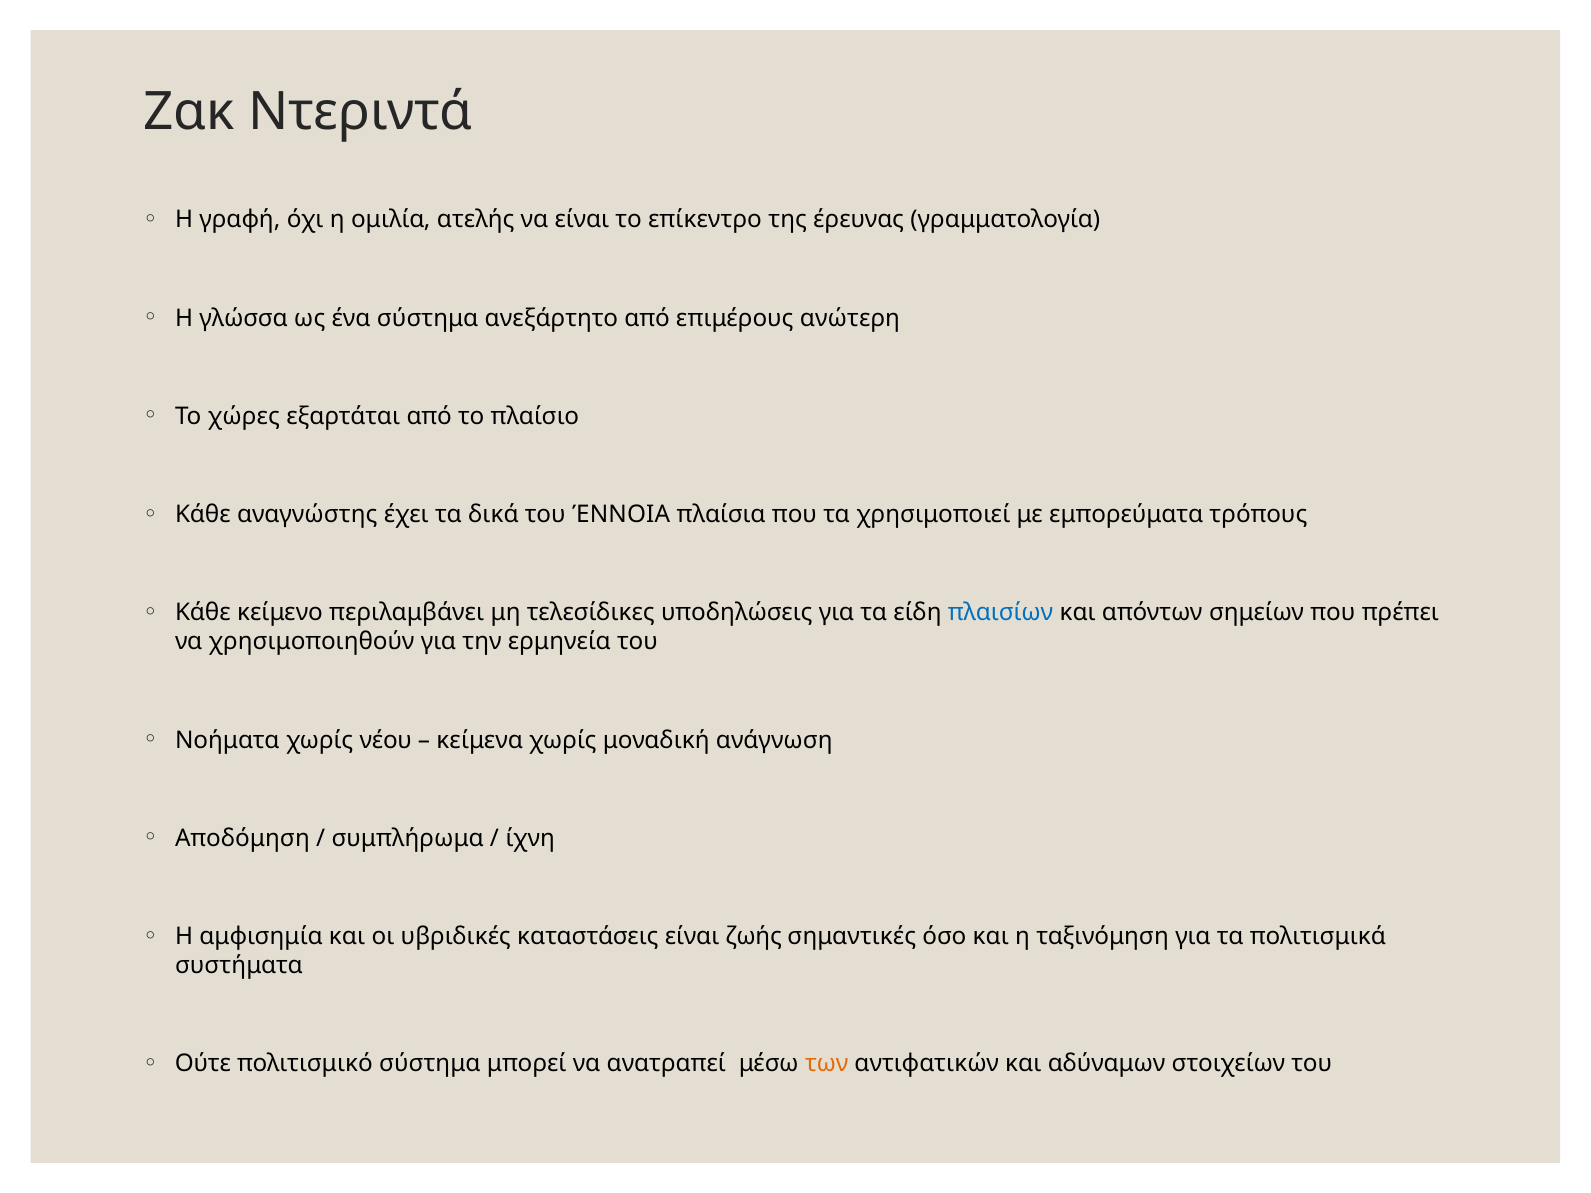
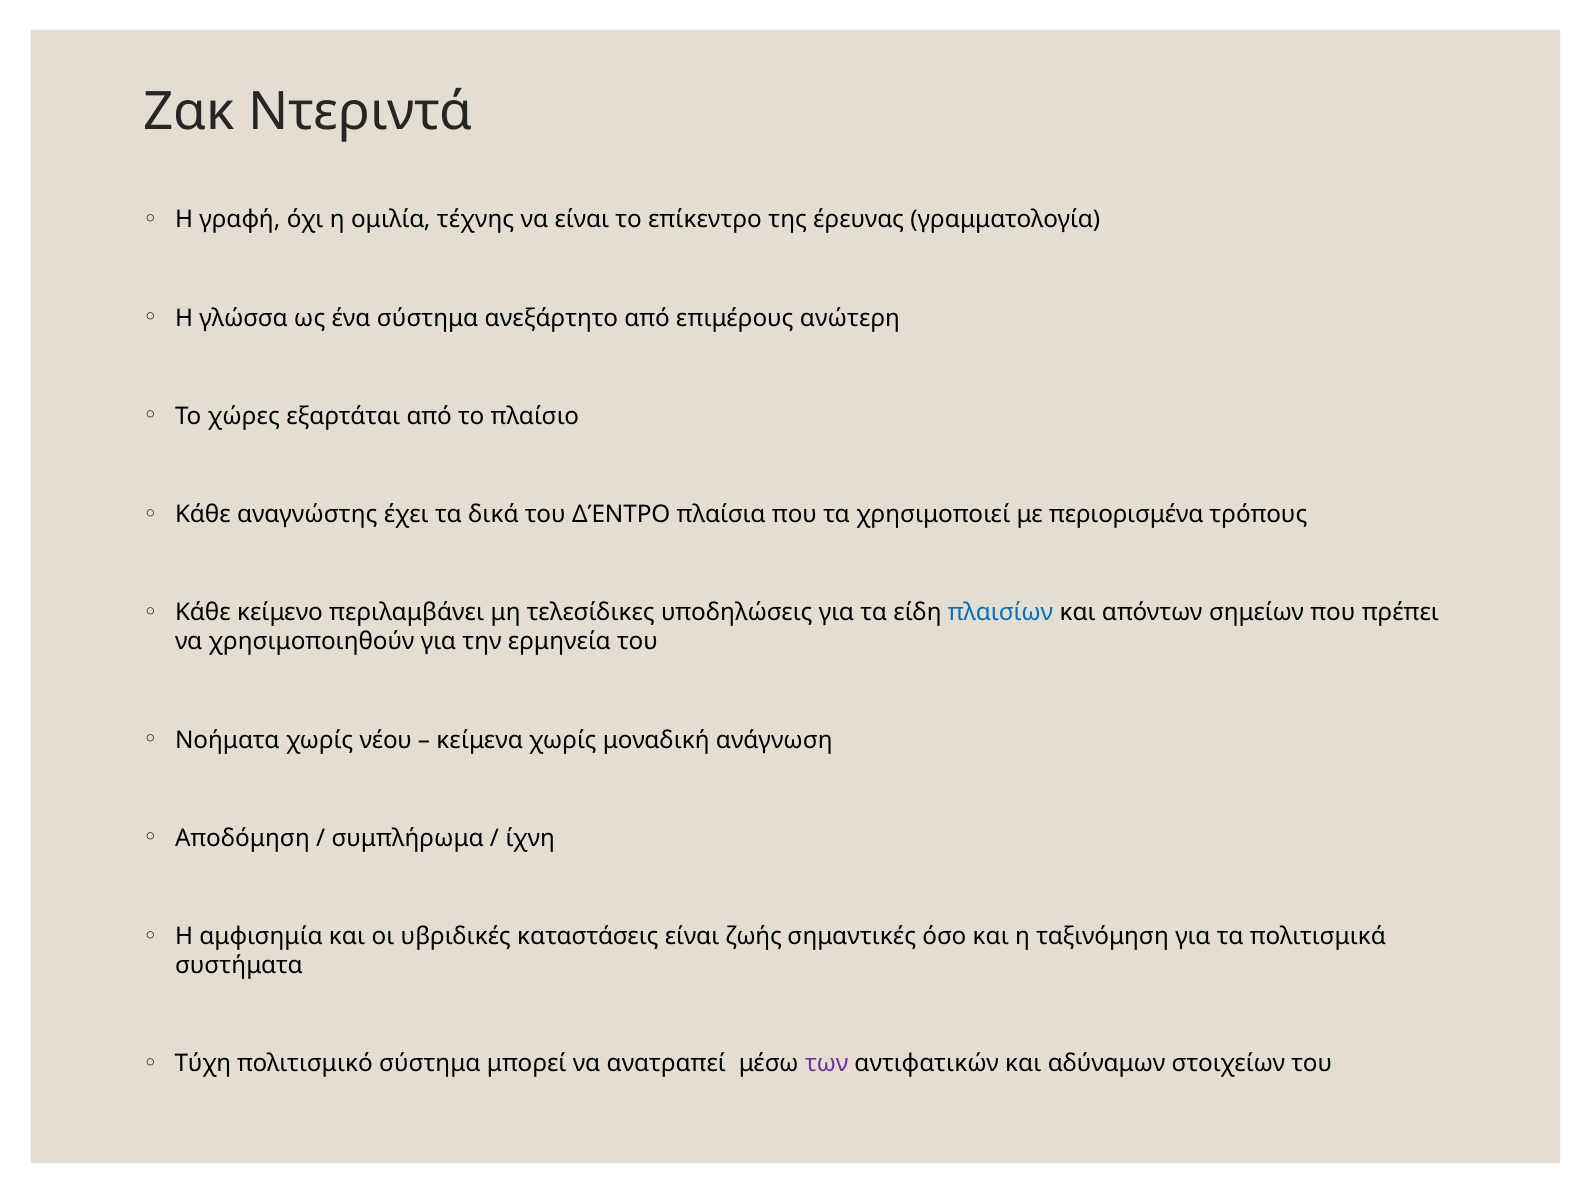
ατελής: ατελής -> τέχνης
ΈΝΝΟΙΑ: ΈΝΝΟΙΑ -> ΔΈΝΤΡΟ
εμπορεύματα: εμπορεύματα -> περιορισμένα
Ούτε: Ούτε -> Τύχη
των colour: orange -> purple
